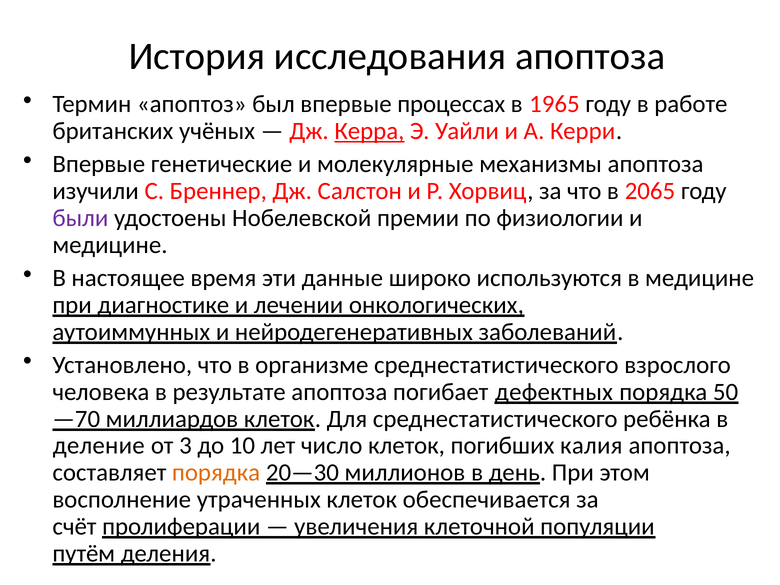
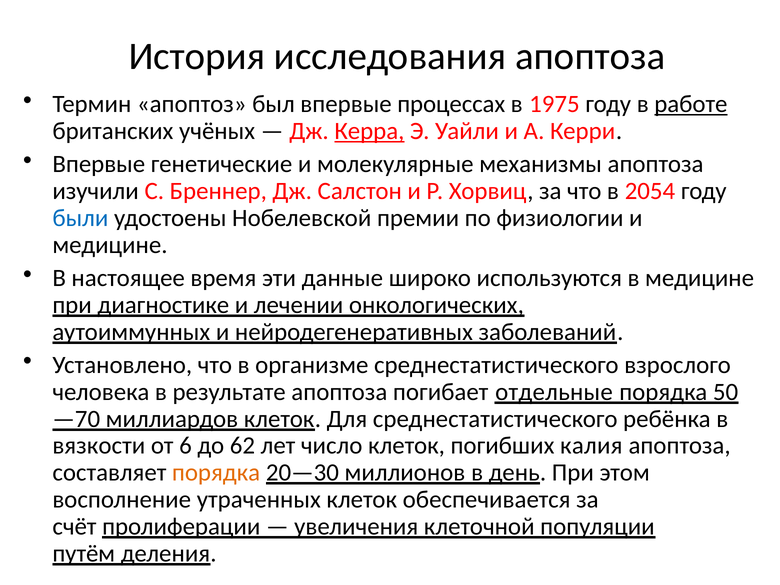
1965: 1965 -> 1975
работе underline: none -> present
2065: 2065 -> 2054
были colour: purple -> blue
дефектных: дефектных -> отдельные
деление: деление -> вязкости
3: 3 -> 6
10: 10 -> 62
